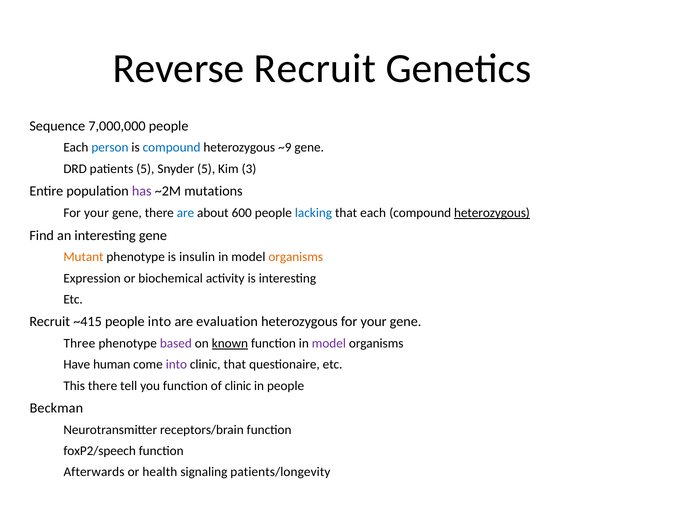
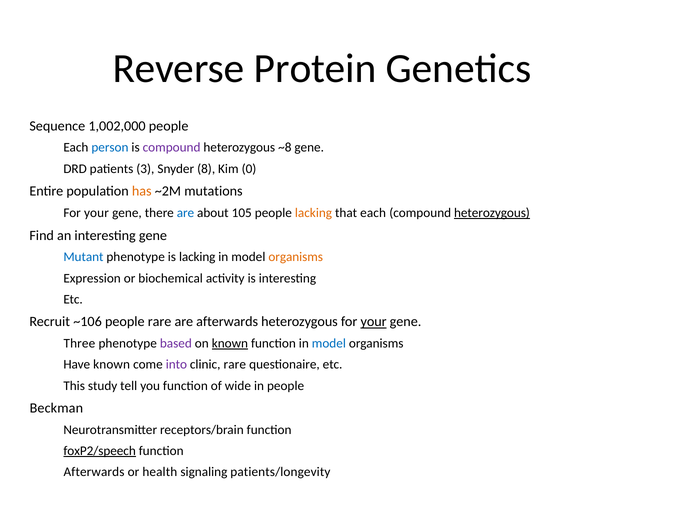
Reverse Recruit: Recruit -> Protein
7,000,000: 7,000,000 -> 1,002,000
compound at (172, 148) colour: blue -> purple
~9: ~9 -> ~8
patients 5: 5 -> 3
Snyder 5: 5 -> 8
3: 3 -> 0
has colour: purple -> orange
600: 600 -> 105
lacking at (313, 213) colour: blue -> orange
Mutant colour: orange -> blue
is insulin: insulin -> lacking
~415: ~415 -> ~106
people into: into -> rare
are evaluation: evaluation -> afterwards
your at (374, 322) underline: none -> present
model at (329, 344) colour: purple -> blue
Have human: human -> known
clinic that: that -> rare
This there: there -> study
of clinic: clinic -> wide
foxP2/speech underline: none -> present
